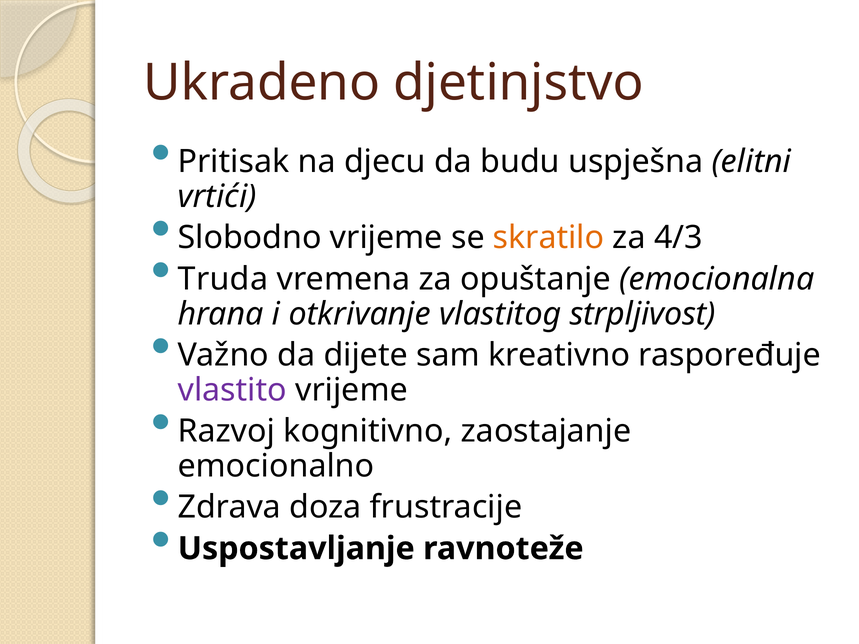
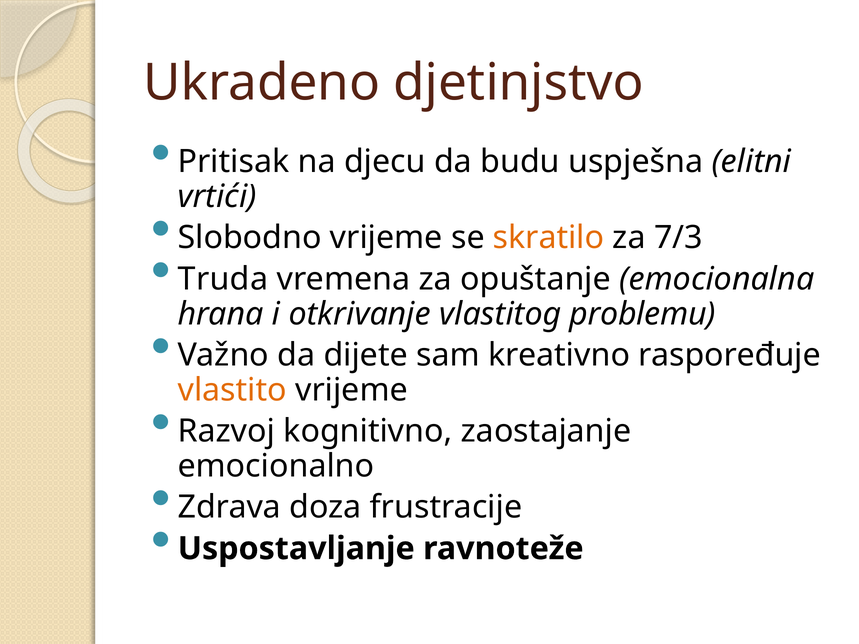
4/3: 4/3 -> 7/3
strpljivost: strpljivost -> problemu
vlastito colour: purple -> orange
